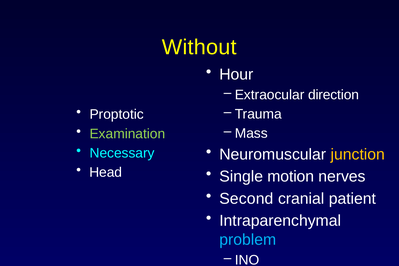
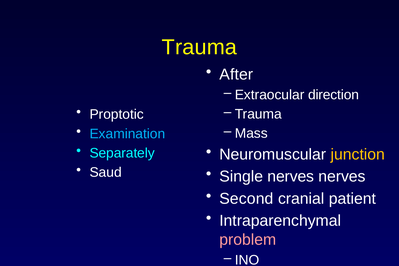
Without at (199, 47): Without -> Trauma
Hour: Hour -> After
Examination colour: light green -> light blue
Necessary: Necessary -> Separately
Head: Head -> Saud
Single motion: motion -> nerves
problem colour: light blue -> pink
